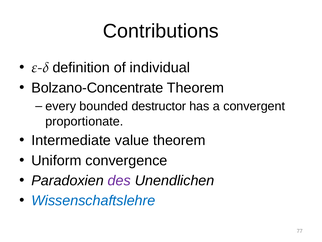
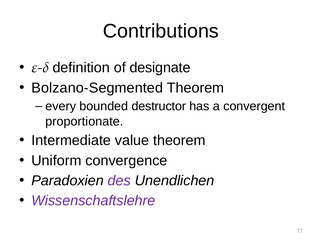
individual: individual -> designate
Bolzano-Concentrate: Bolzano-Concentrate -> Bolzano-Segmented
Wissenschaftslehre colour: blue -> purple
